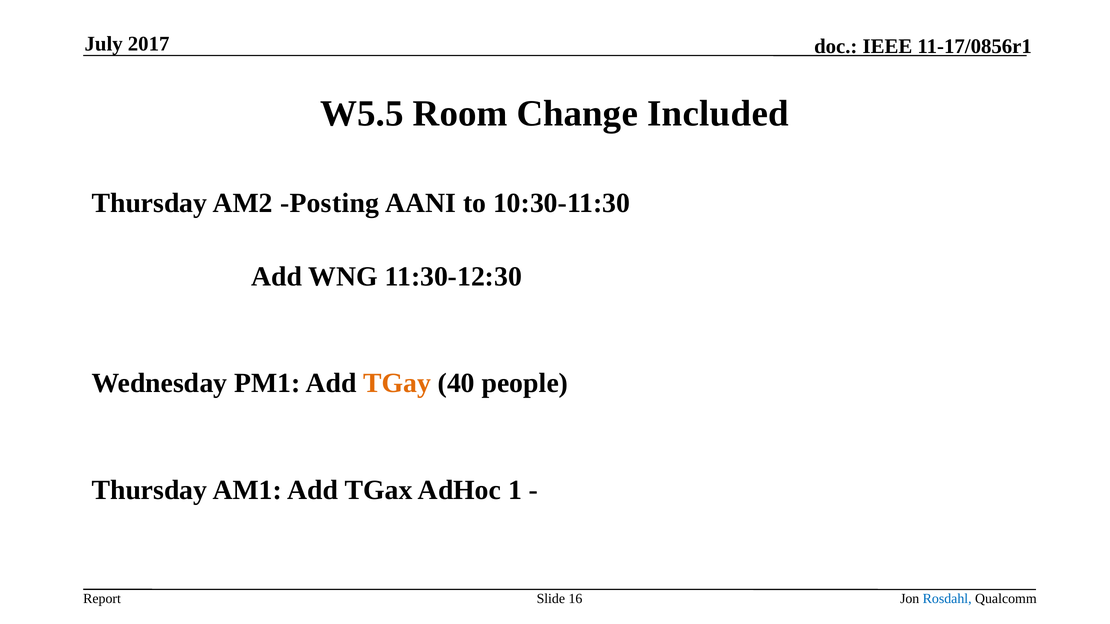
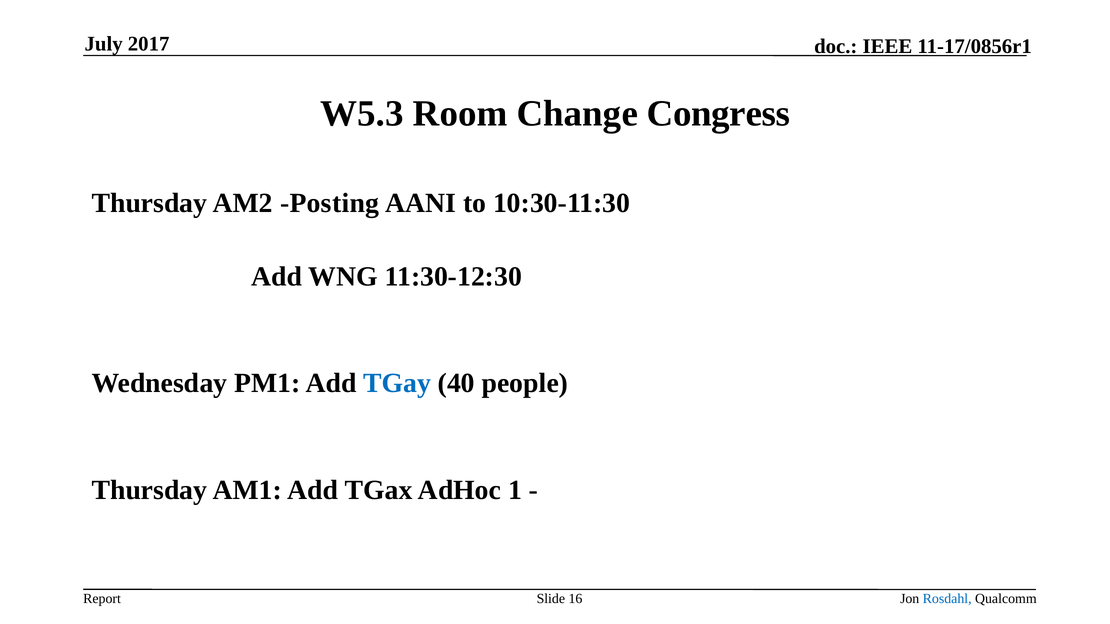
W5.5: W5.5 -> W5.3
Included: Included -> Congress
TGay colour: orange -> blue
